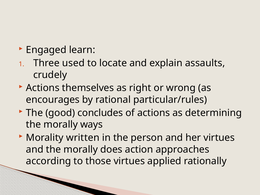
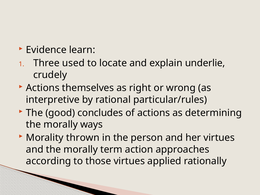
Engaged: Engaged -> Evidence
assaults: assaults -> underlie
encourages: encourages -> interpretive
written: written -> thrown
does: does -> term
